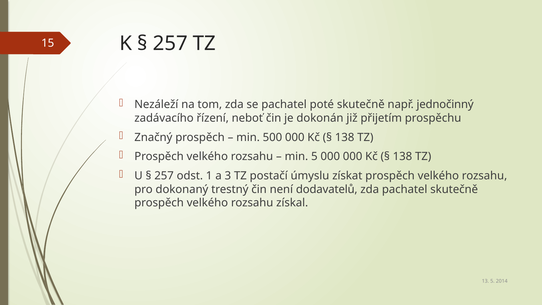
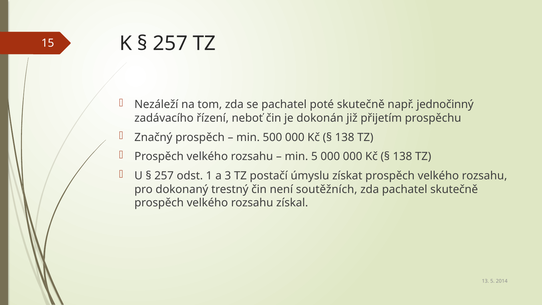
dodavatelů: dodavatelů -> soutěžních
